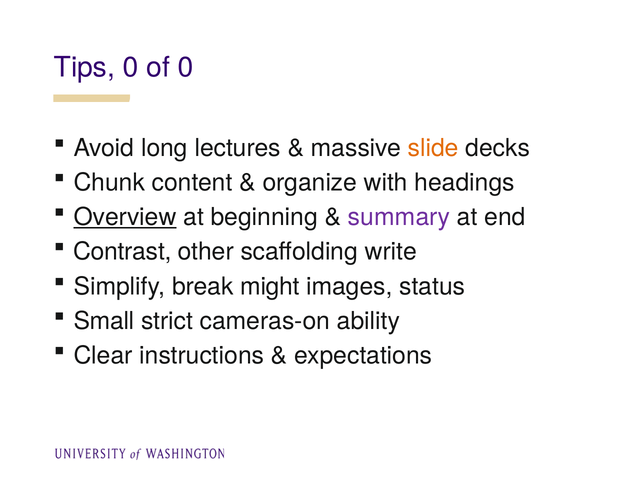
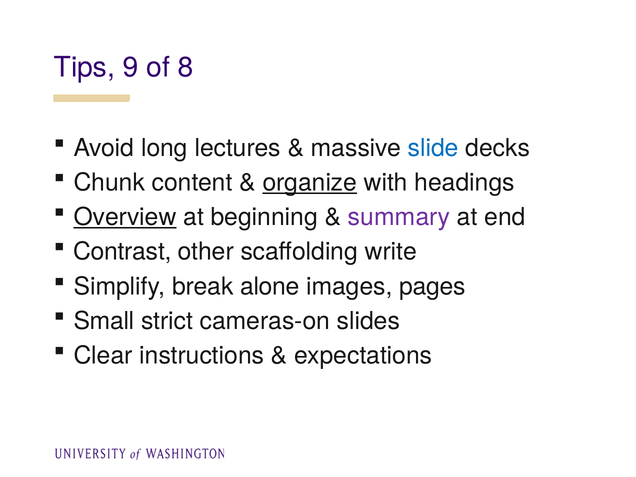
Tips 0: 0 -> 9
of 0: 0 -> 8
slide colour: orange -> blue
organize underline: none -> present
might: might -> alone
status: status -> pages
ability: ability -> slides
